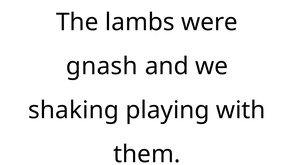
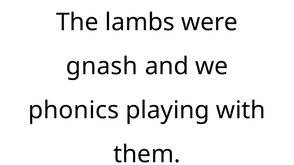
shaking: shaking -> phonics
